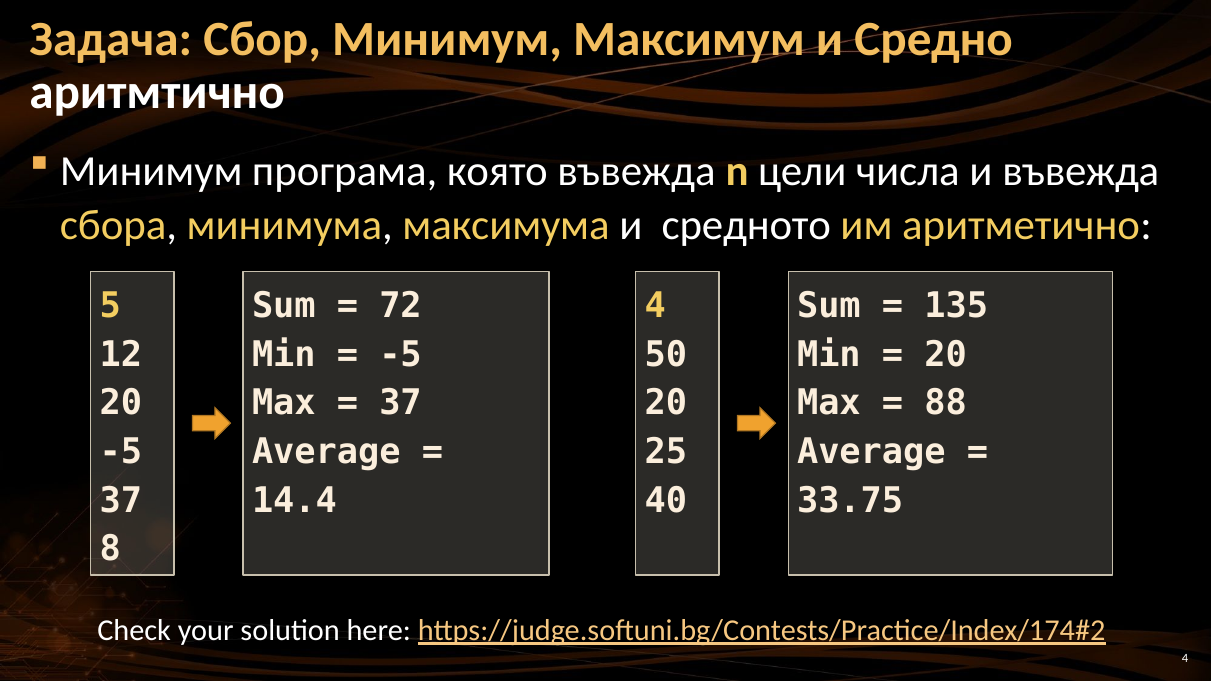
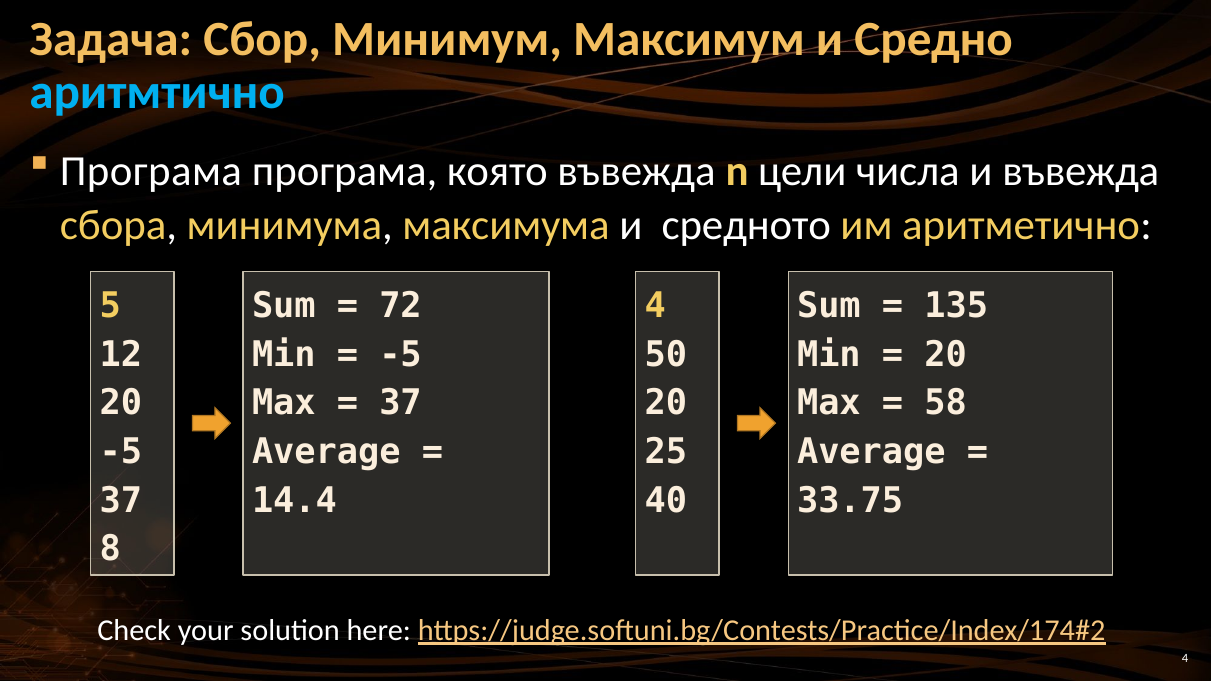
аритмтично colour: white -> light blue
Минимум at (151, 171): Минимум -> Програма
88: 88 -> 58
